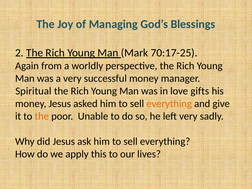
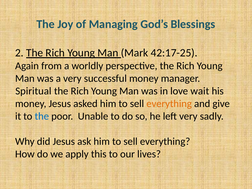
70:17-25: 70:17-25 -> 42:17-25
gifts: gifts -> wait
the at (42, 116) colour: orange -> blue
